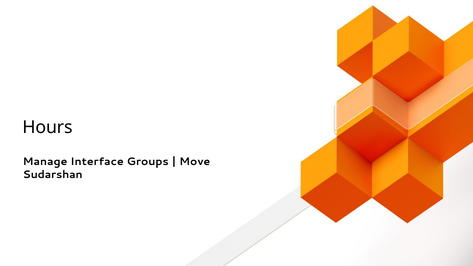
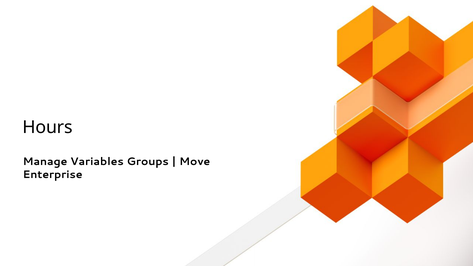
Interface: Interface -> Variables
Sudarshan: Sudarshan -> Enterprise
